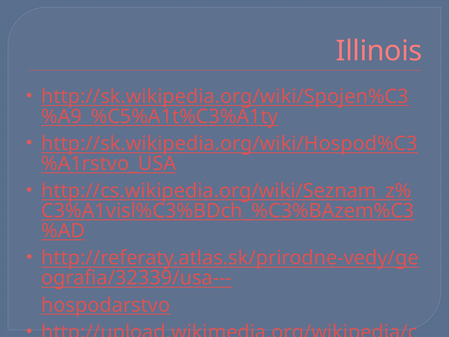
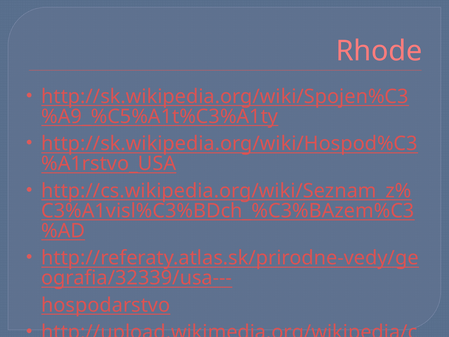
Illinois: Illinois -> Rhode
